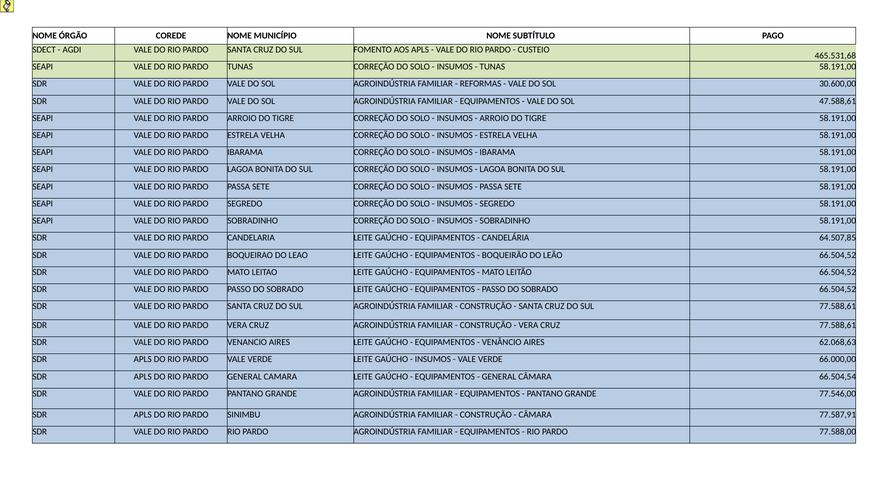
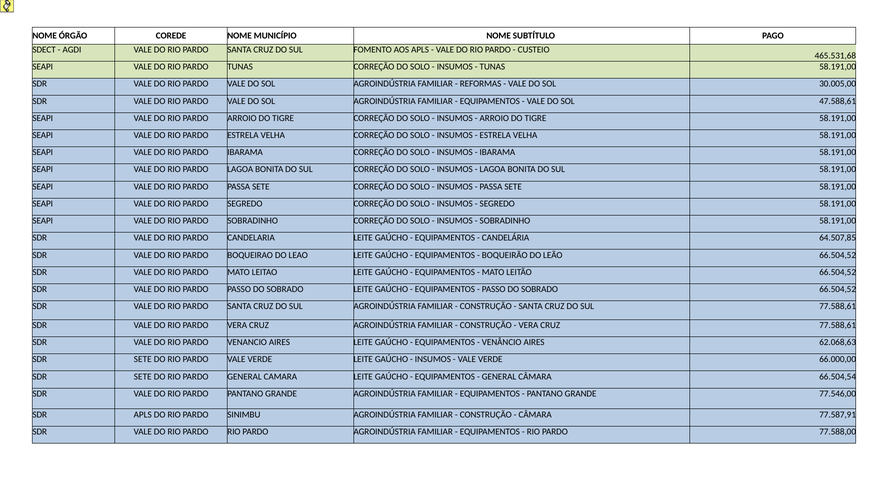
30.600,00: 30.600,00 -> 30.005,00
APLS at (143, 360): APLS -> SETE
APLS at (143, 377): APLS -> SETE
